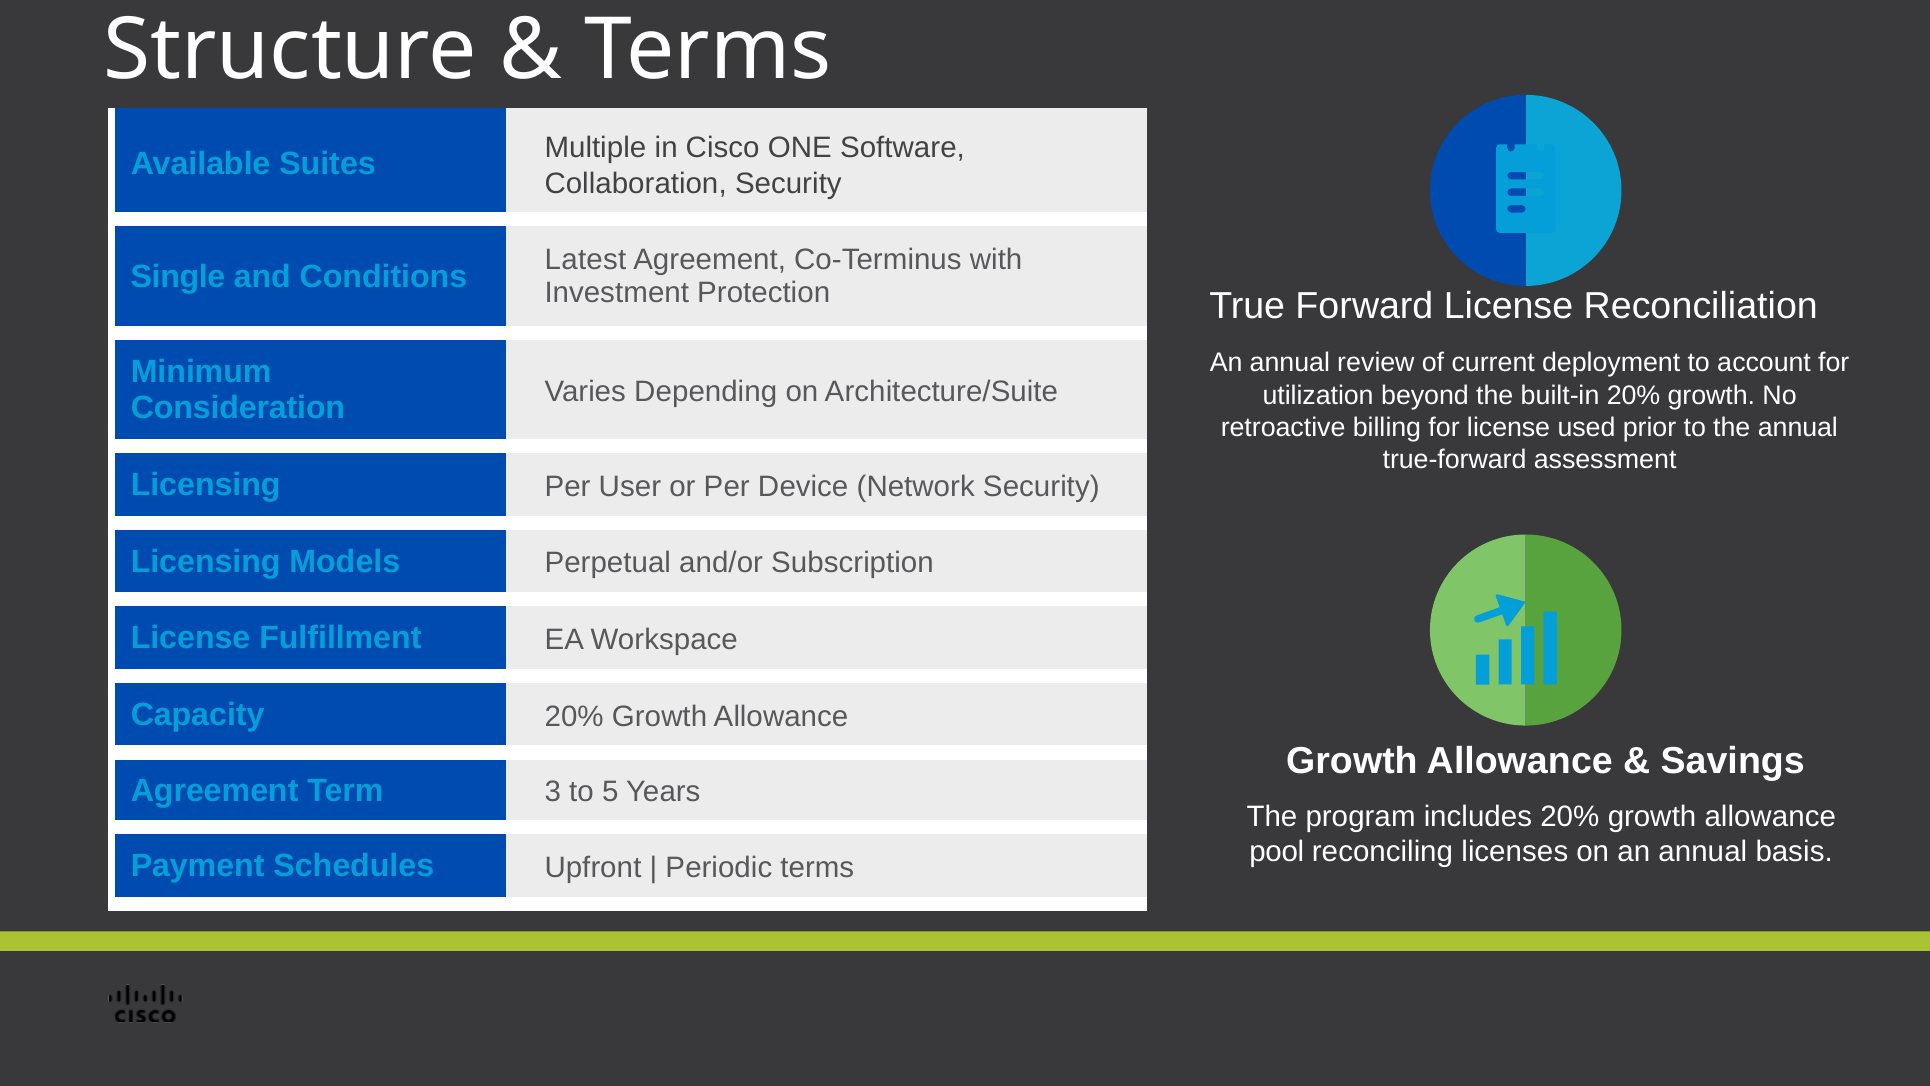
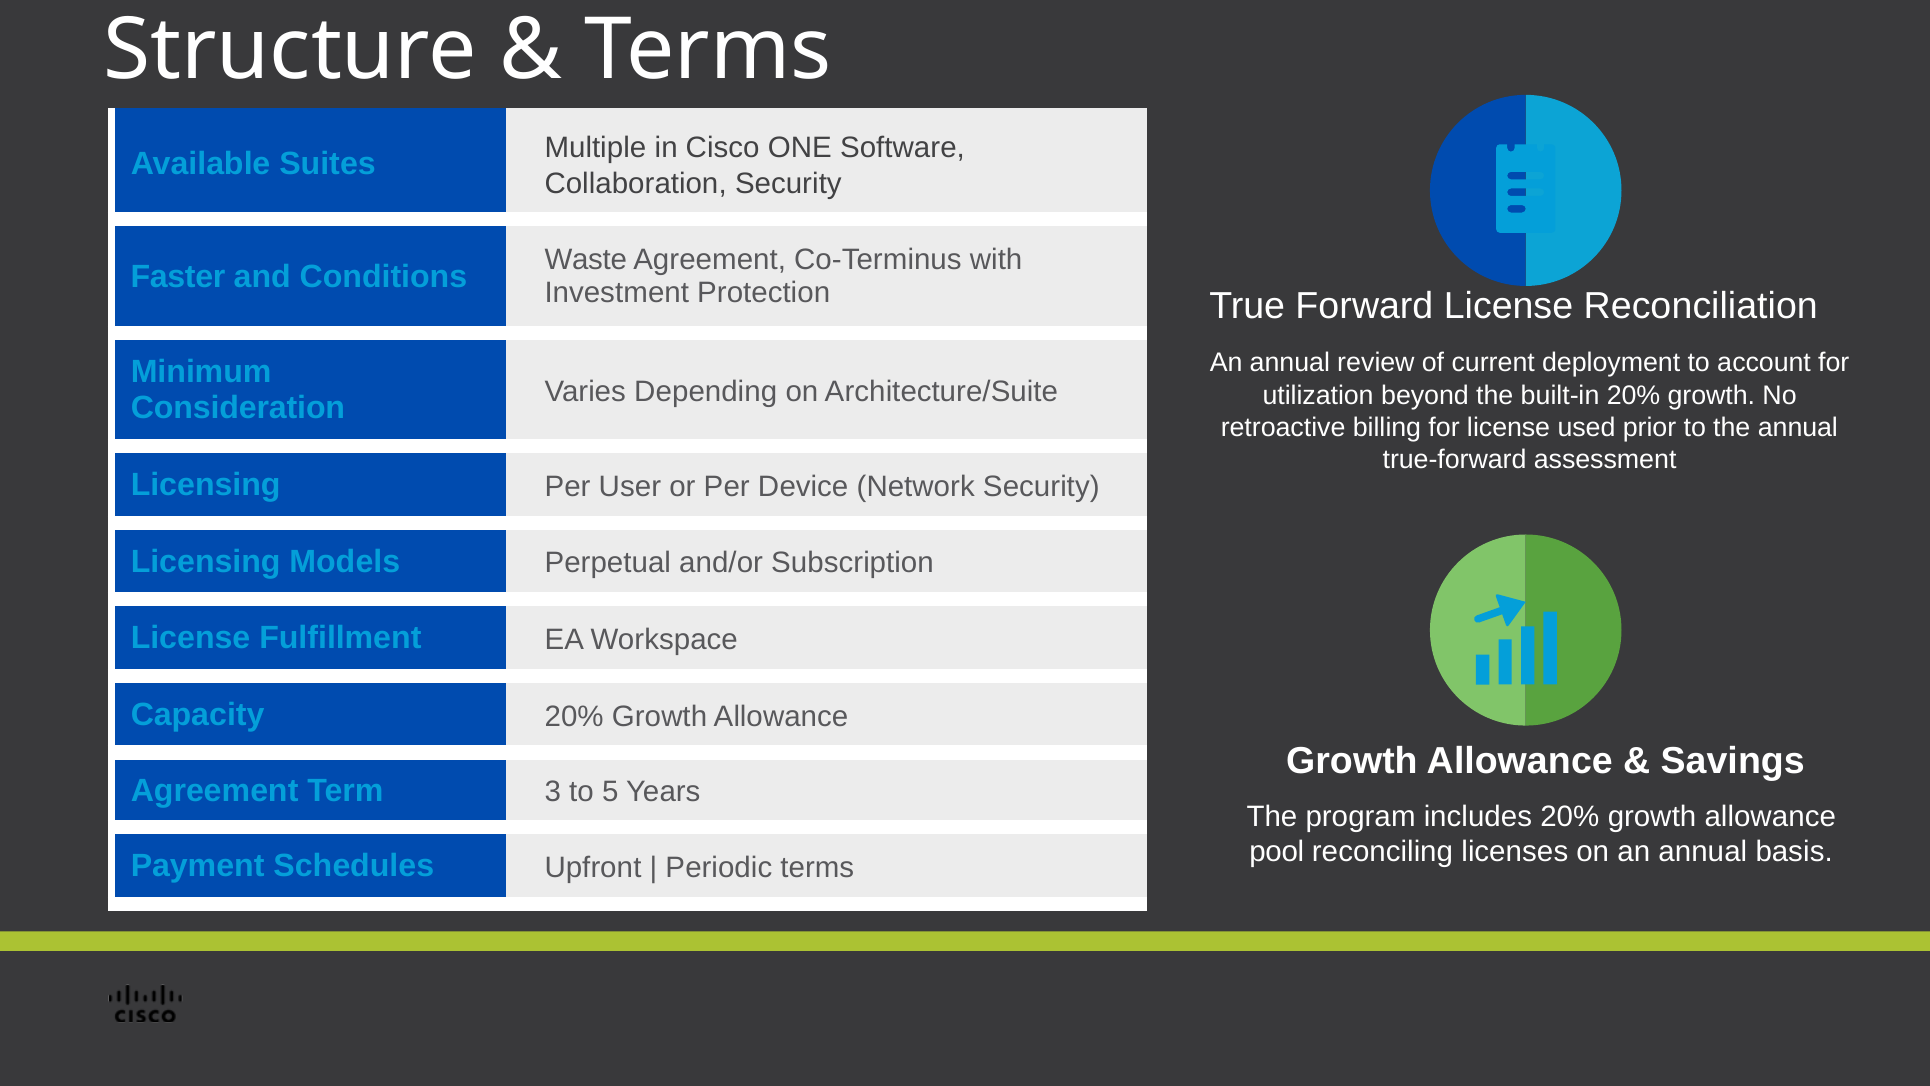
Latest: Latest -> Waste
Single: Single -> Faster
